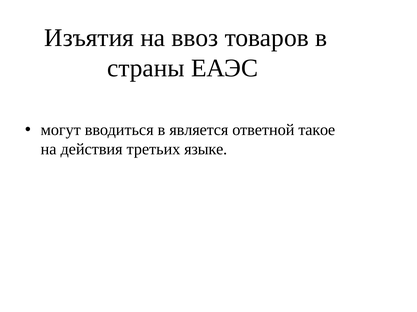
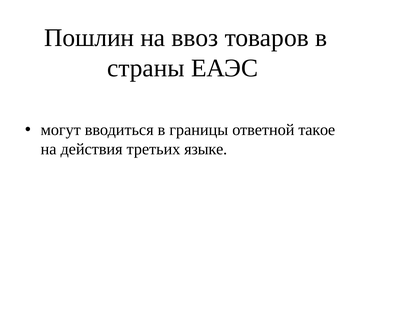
Изъятия: Изъятия -> Пошлин
является: является -> границы
